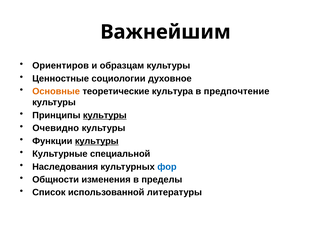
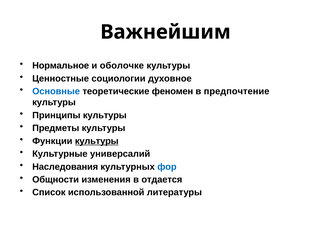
Ориентиров: Ориентиров -> Нормальное
образцам: образцам -> оболочке
Основные colour: orange -> blue
культура: культура -> феномен
культуры at (105, 115) underline: present -> none
Очевидно: Очевидно -> Предметы
специальной: специальной -> универсалий
пределы: пределы -> отдается
